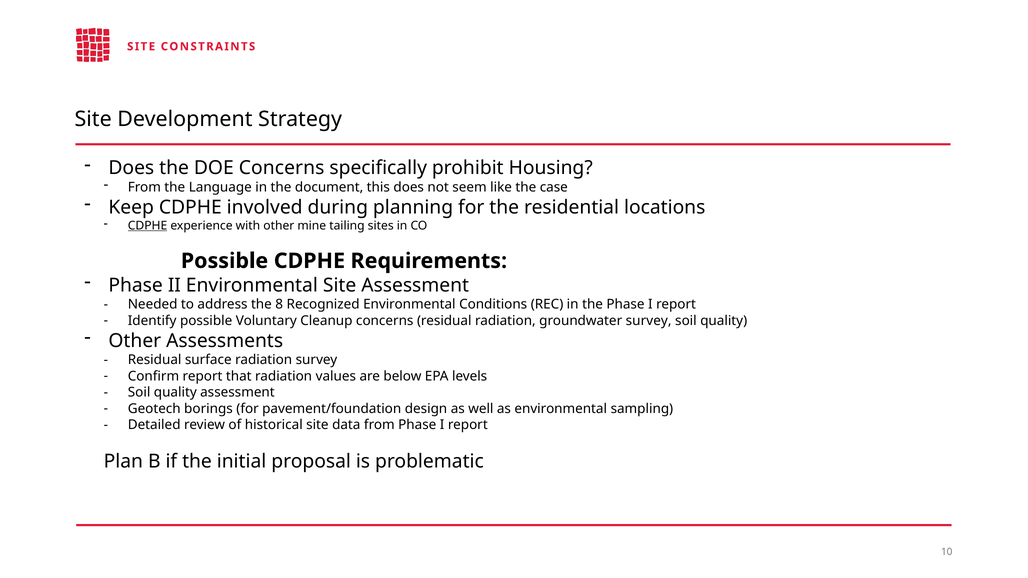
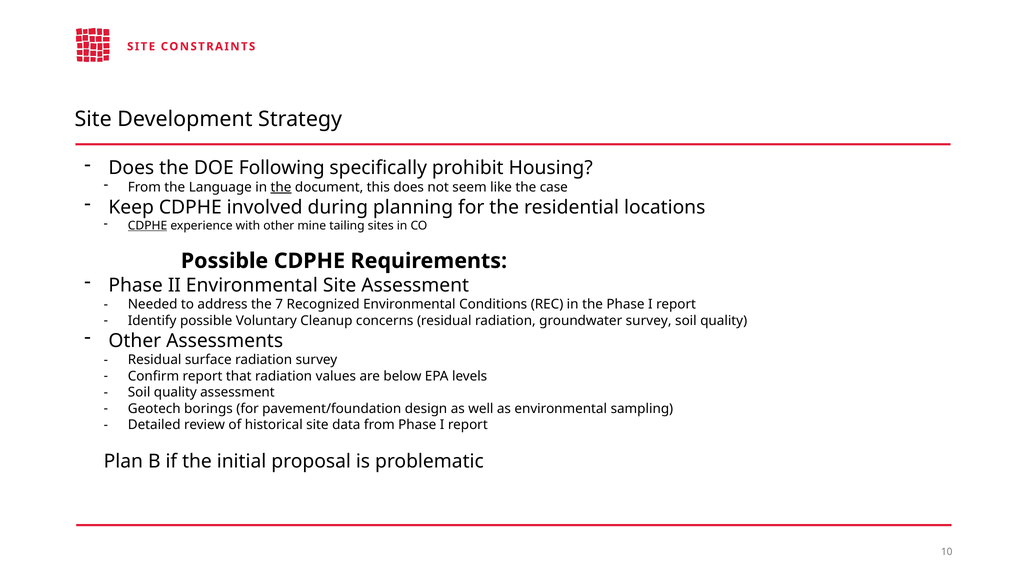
DOE Concerns: Concerns -> Following
the at (281, 187) underline: none -> present
8: 8 -> 7
